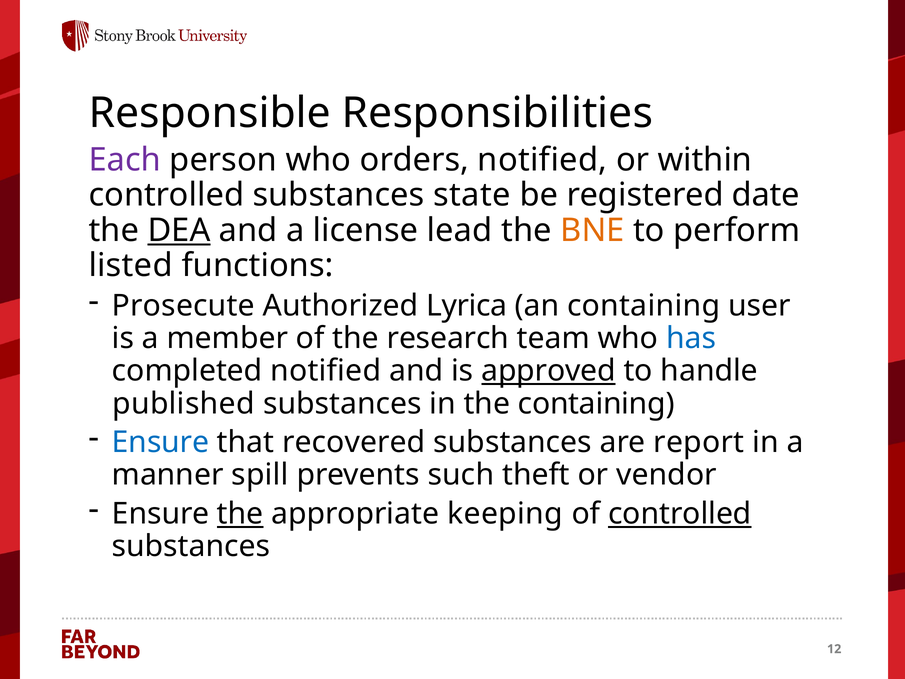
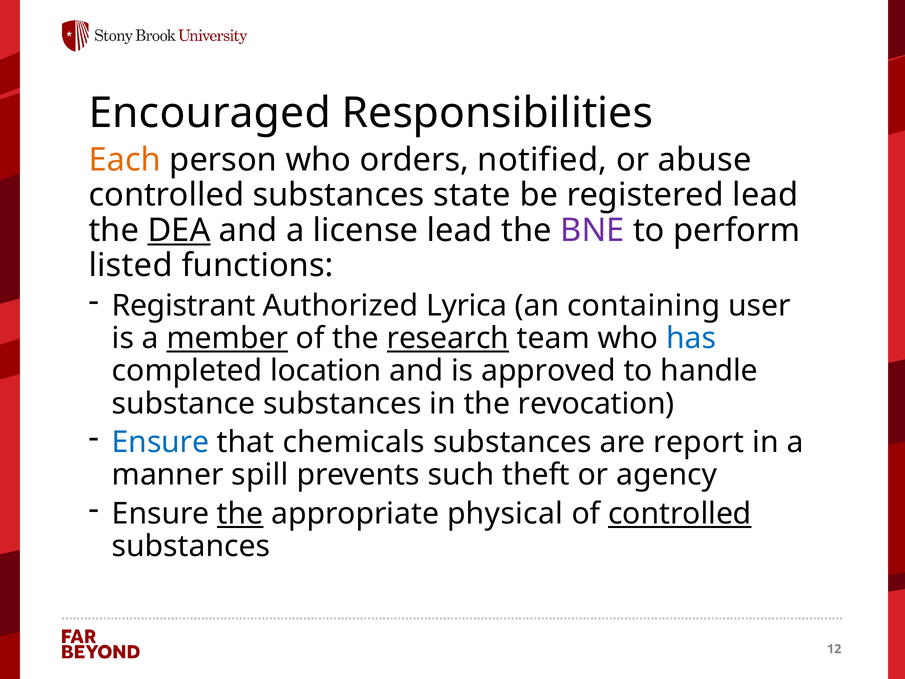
Responsible: Responsible -> Encouraged
Each colour: purple -> orange
within: within -> abuse
registered date: date -> lead
BNE colour: orange -> purple
Prosecute: Prosecute -> Registrant
member underline: none -> present
research underline: none -> present
completed notified: notified -> location
approved underline: present -> none
published: published -> substance
the containing: containing -> revocation
recovered: recovered -> chemicals
vendor: vendor -> agency
keeping: keeping -> physical
